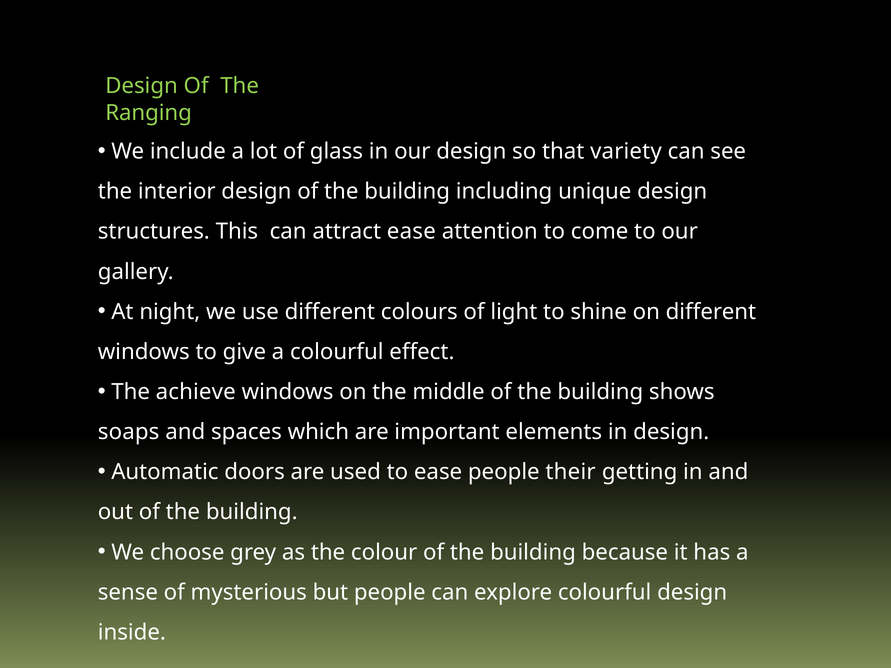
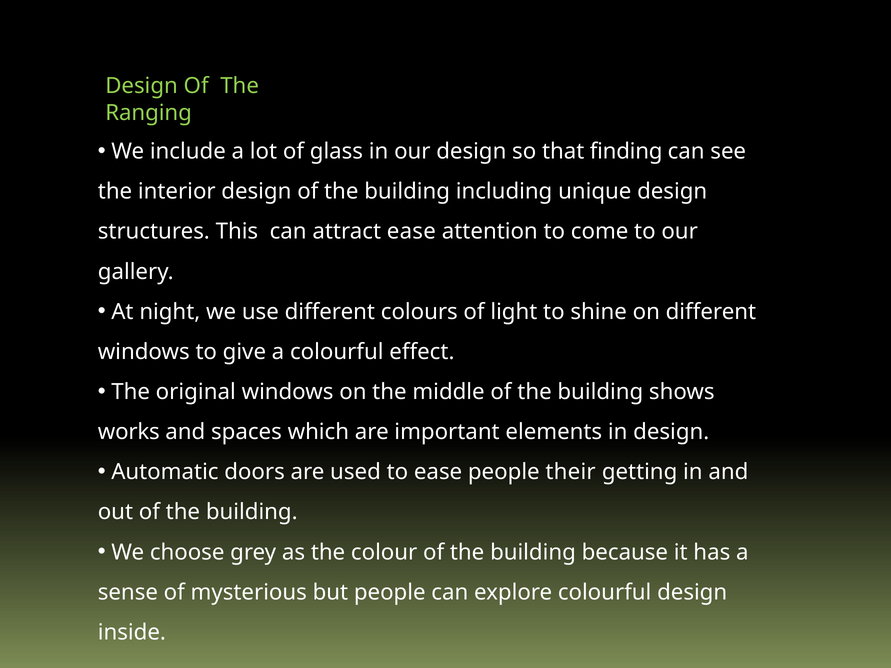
variety: variety -> finding
achieve: achieve -> original
soaps: soaps -> works
